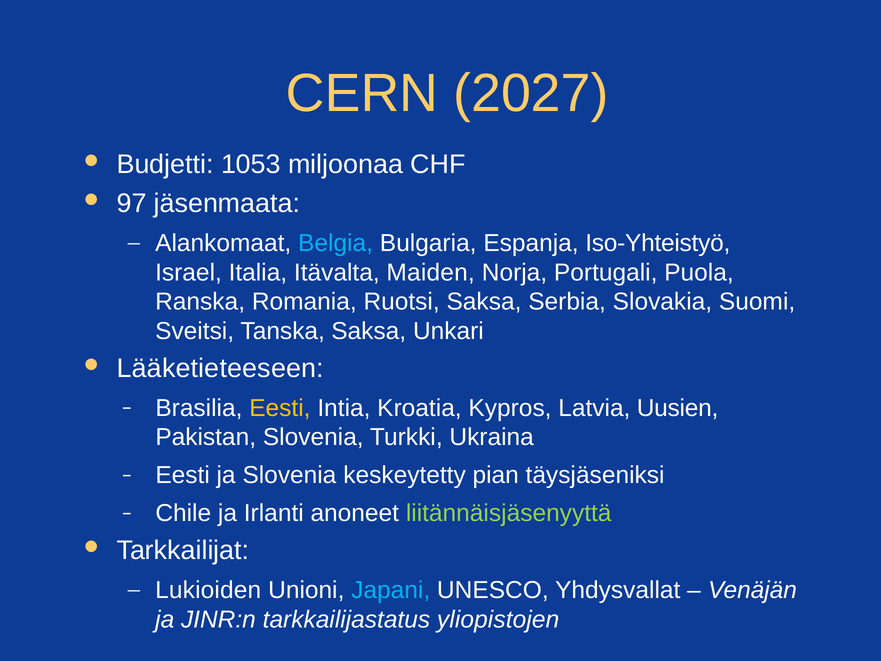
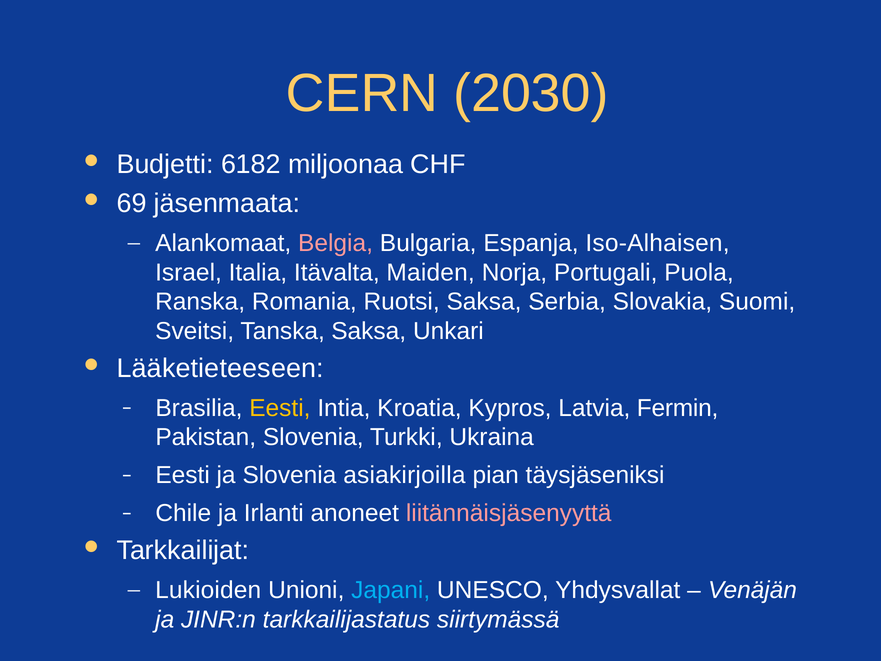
2027: 2027 -> 2030
1053: 1053 -> 6182
97: 97 -> 69
Belgia colour: light blue -> pink
Iso-Yhteistyö: Iso-Yhteistyö -> Iso-Alhaisen
Uusien: Uusien -> Fermin
keskeytetty: keskeytetty -> asiakirjoilla
liitännäisjäsenyyttä colour: light green -> pink
yliopistojen: yliopistojen -> siirtymässä
